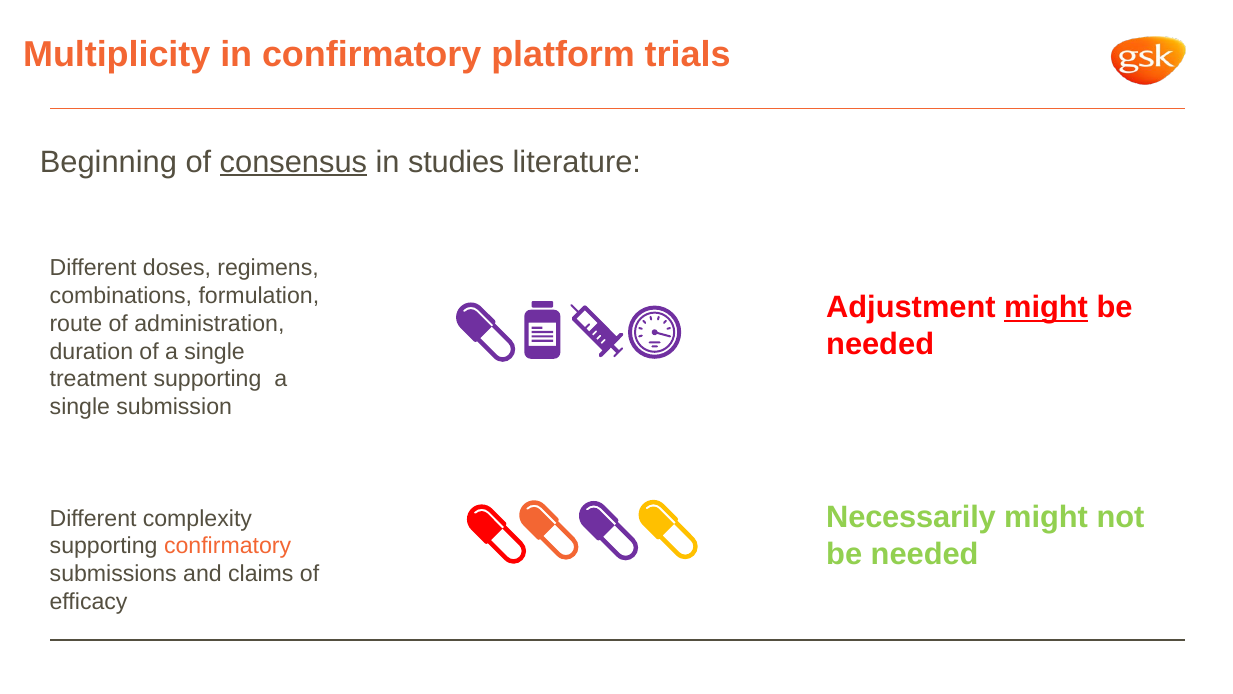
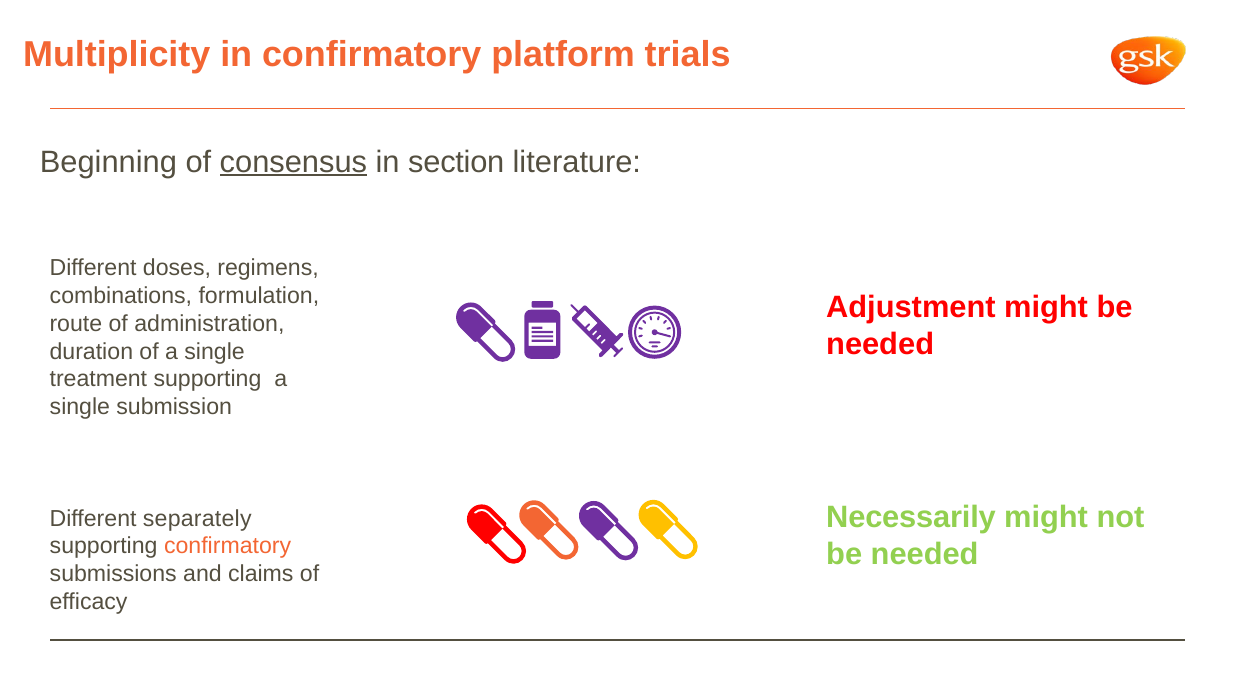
studies: studies -> section
might at (1046, 307) underline: present -> none
complexity: complexity -> separately
